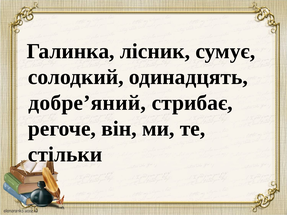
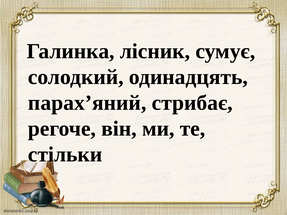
добре’яний: добре’яний -> парах’яний
